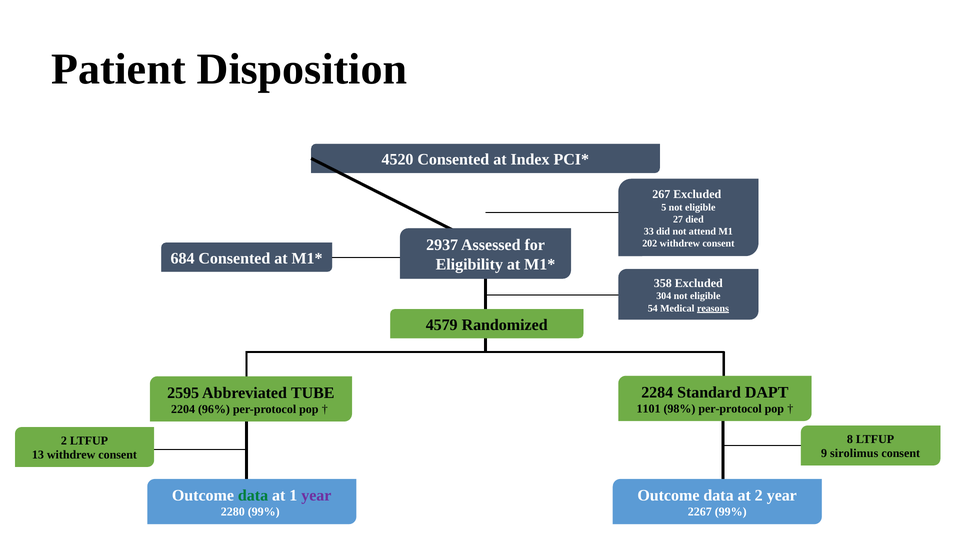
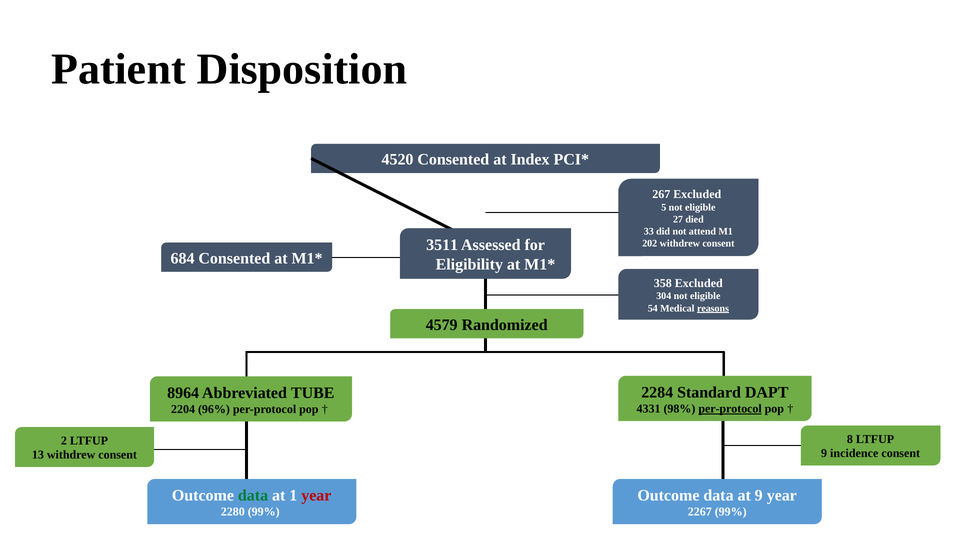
2937: 2937 -> 3511
2595: 2595 -> 8964
1101: 1101 -> 4331
per-protocol at (730, 408) underline: none -> present
sirolimus: sirolimus -> incidence
year at (316, 495) colour: purple -> red
at 2: 2 -> 9
